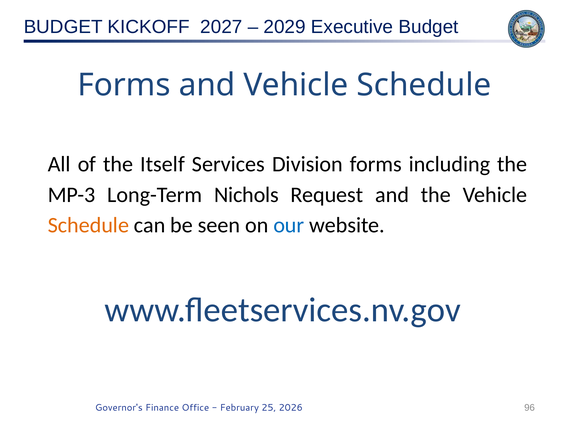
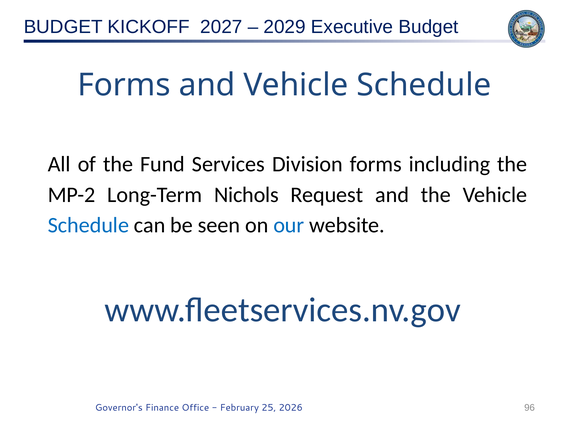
Itself: Itself -> Fund
MP-3: MP-3 -> MP-2
Schedule at (88, 225) colour: orange -> blue
